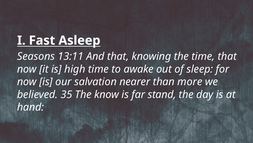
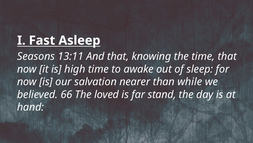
more: more -> while
35: 35 -> 66
know: know -> loved
